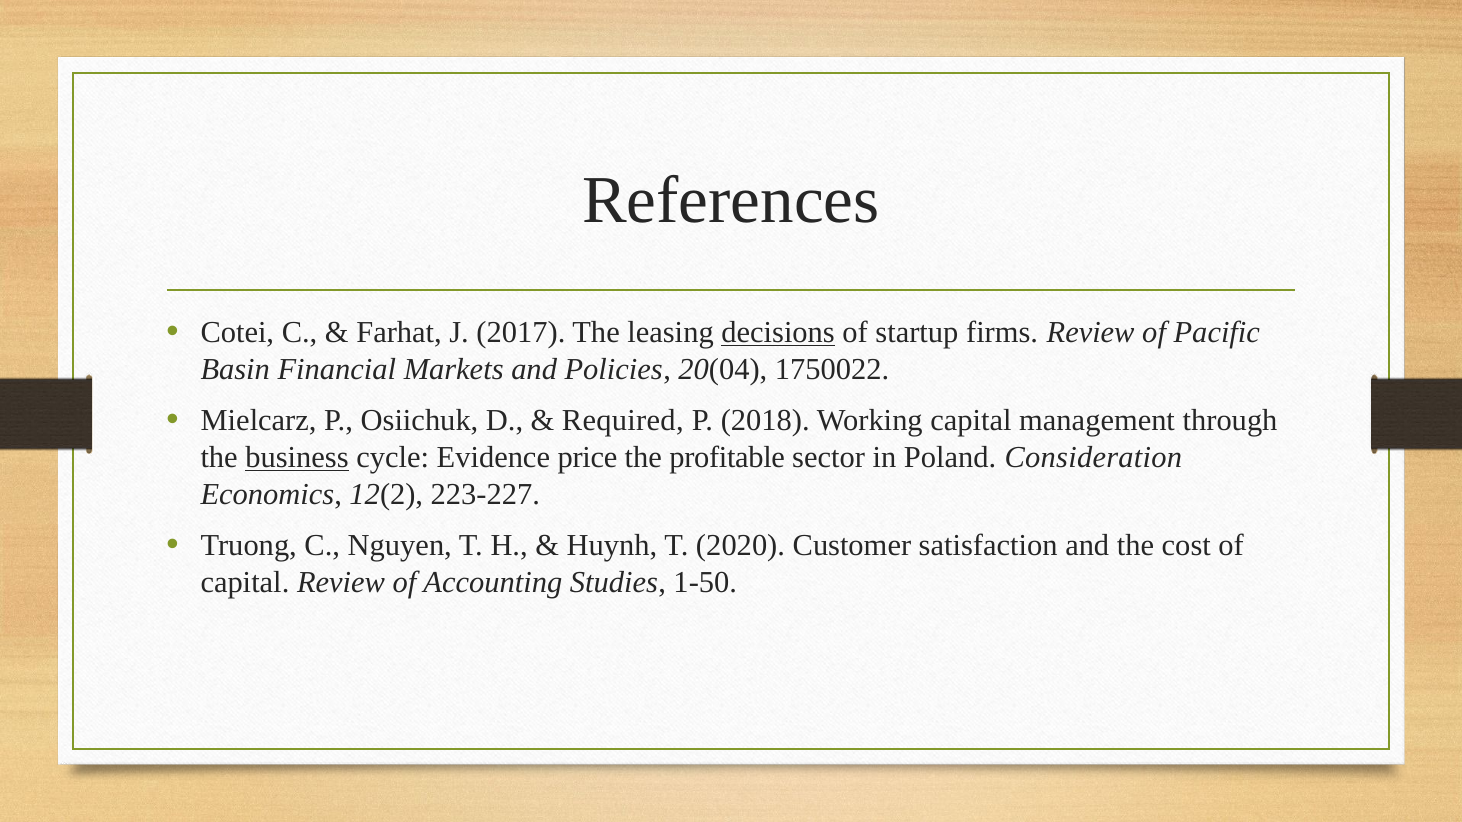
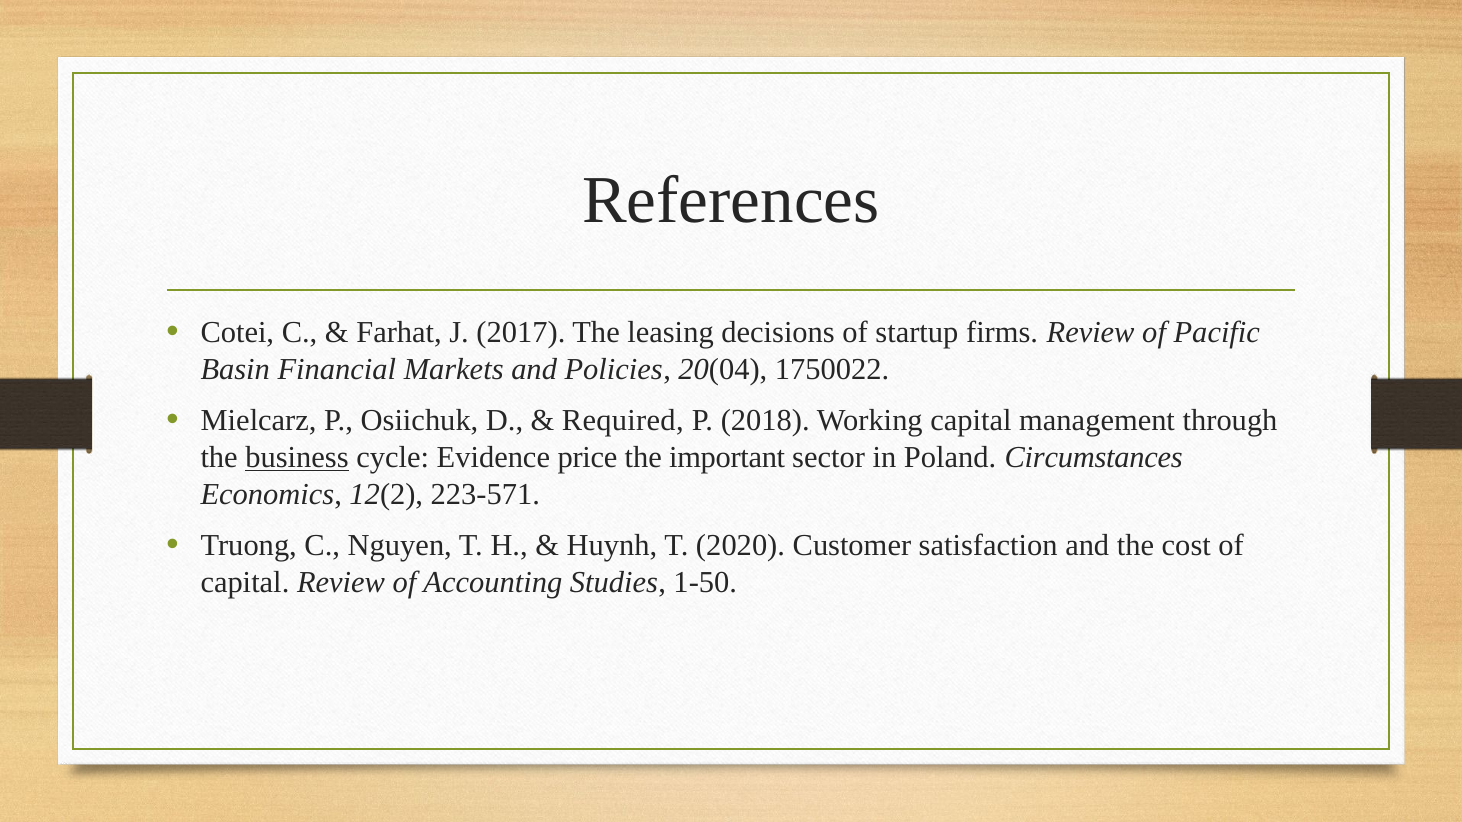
decisions underline: present -> none
profitable: profitable -> important
Consideration: Consideration -> Circumstances
223-227: 223-227 -> 223-571
